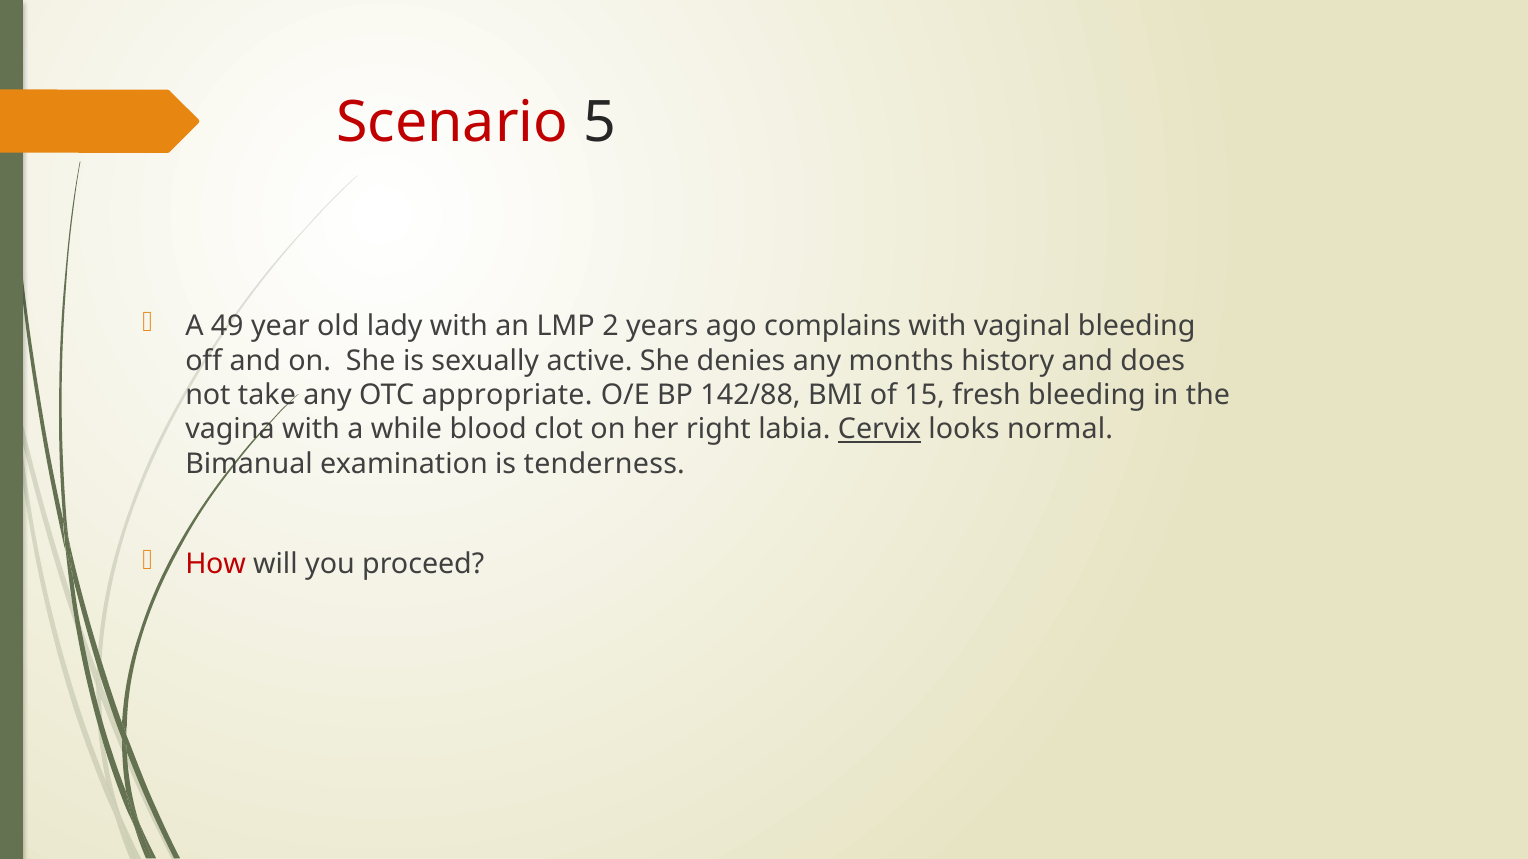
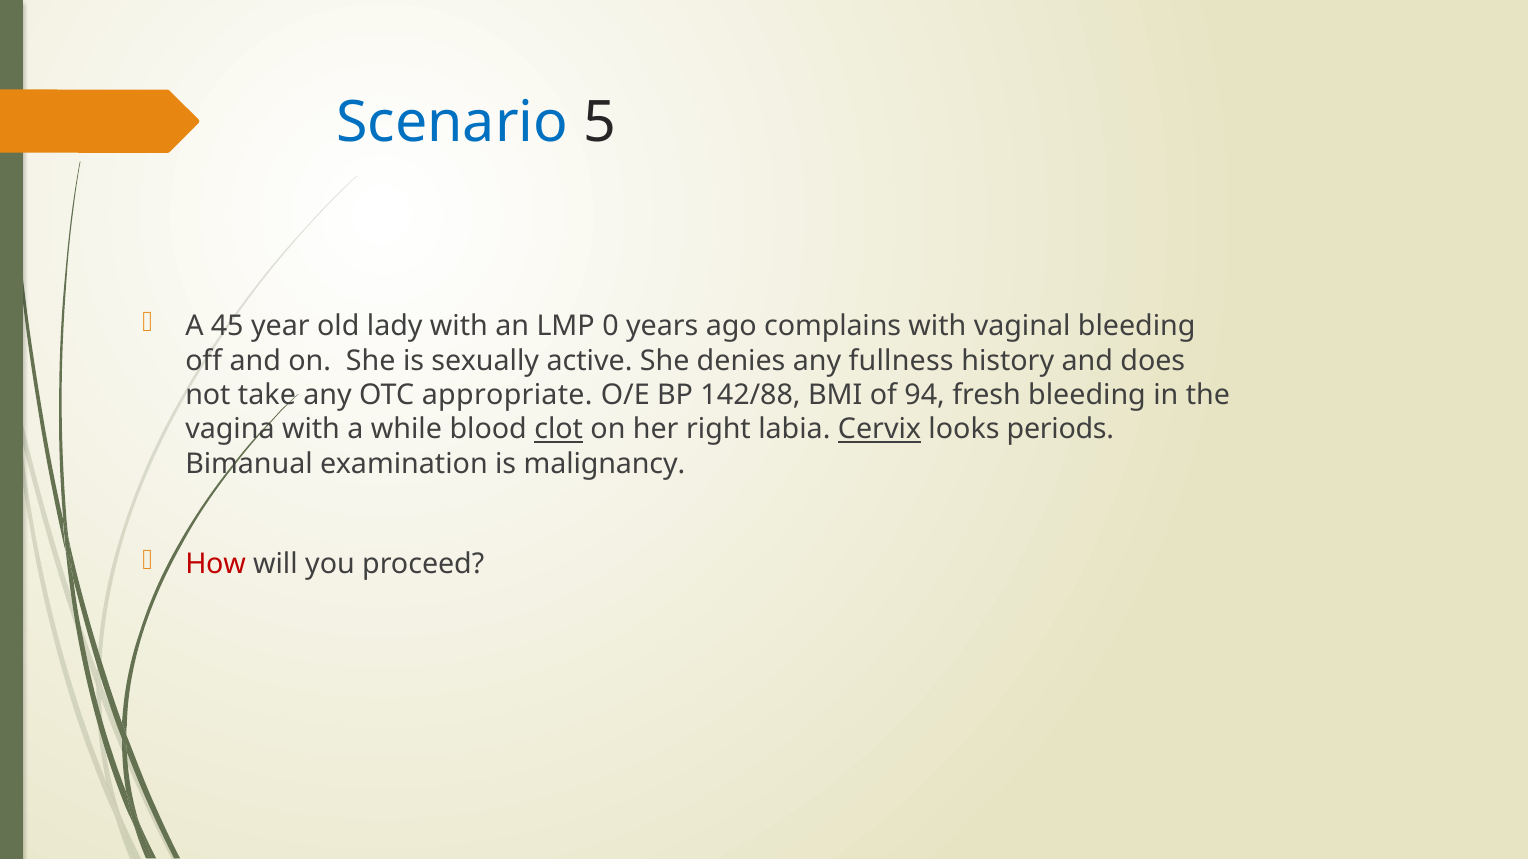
Scenario colour: red -> blue
49: 49 -> 45
2: 2 -> 0
months: months -> fullness
15: 15 -> 94
clot underline: none -> present
normal: normal -> periods
tenderness: tenderness -> malignancy
